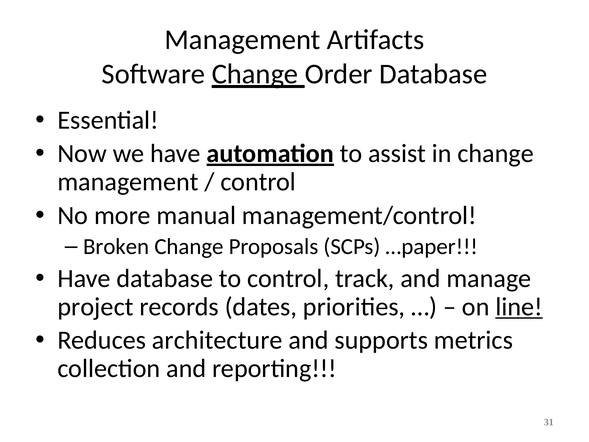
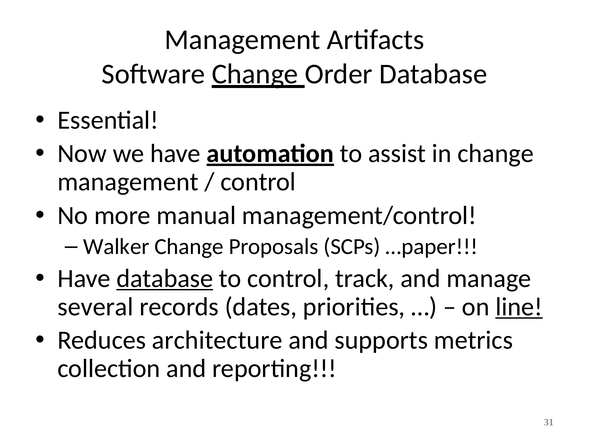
Broken: Broken -> Walker
database at (165, 278) underline: none -> present
project: project -> several
